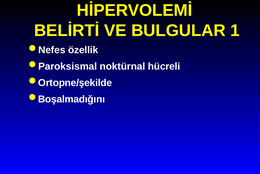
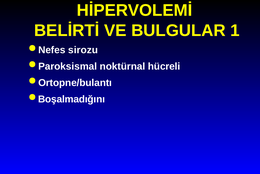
özellik: özellik -> sirozu
Ortopne/şekilde: Ortopne/şekilde -> Ortopne/bulantı
